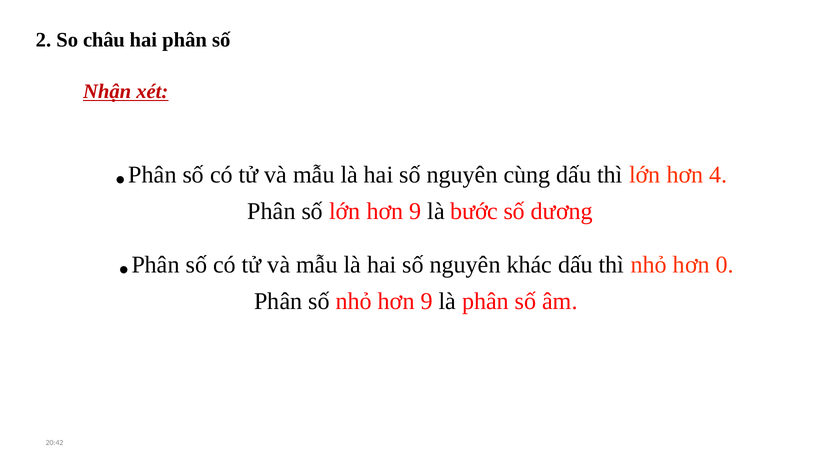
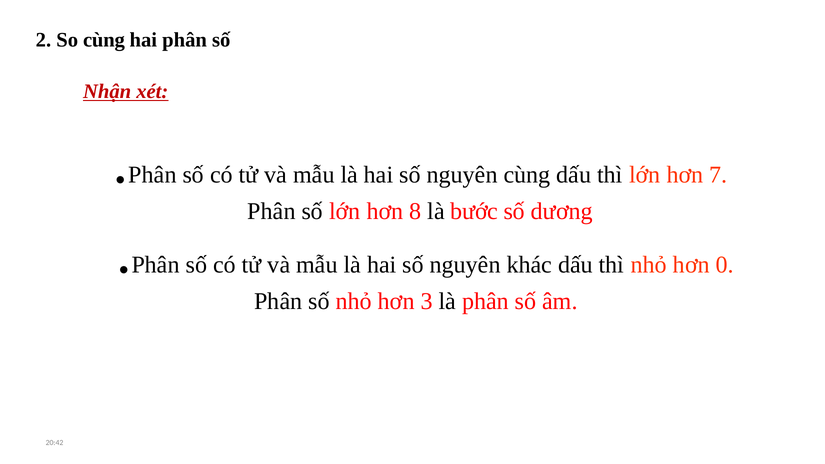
So châu: châu -> cùng
4: 4 -> 7
lớn hơn 9: 9 -> 8
nhỏ hơn 9: 9 -> 3
